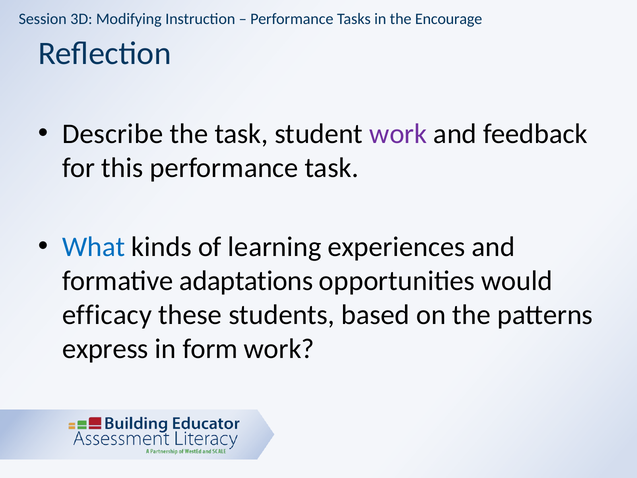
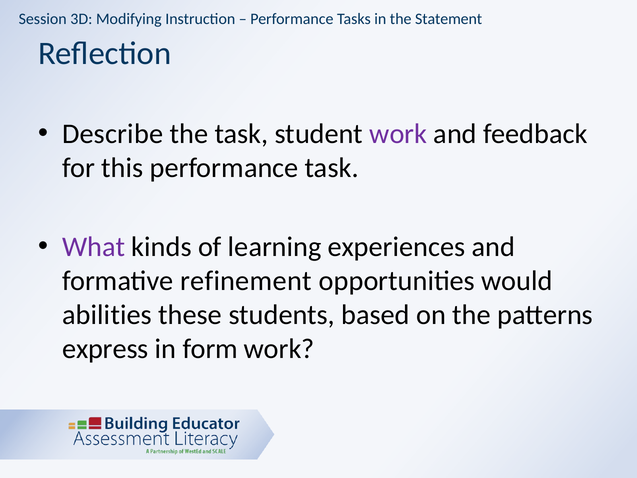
Encourage: Encourage -> Statement
What colour: blue -> purple
adaptations: adaptations -> refinement
efficacy: efficacy -> abilities
